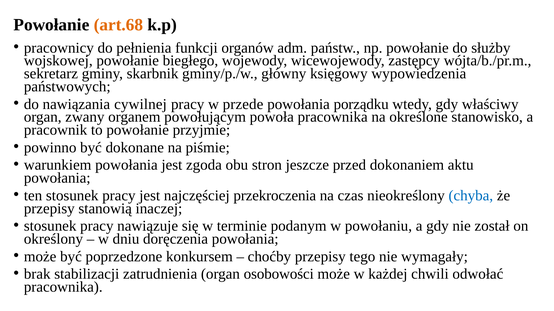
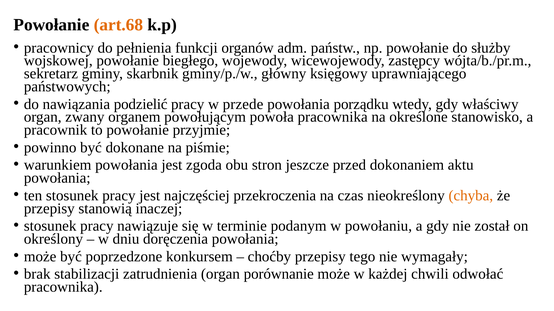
wypowiedzenia: wypowiedzenia -> uprawniającego
cywilnej: cywilnej -> podzielić
chyba colour: blue -> orange
osobowości: osobowości -> porównanie
